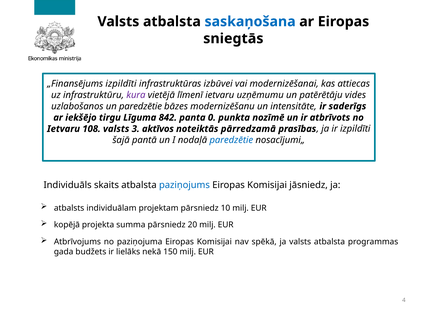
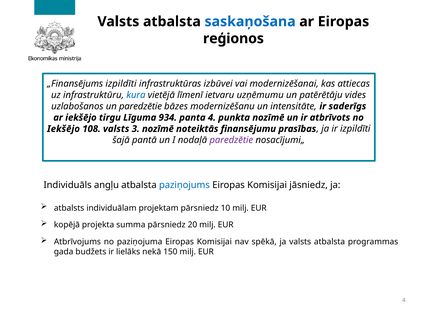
sniegtās: sniegtās -> reģionos
kura colour: purple -> blue
842: 842 -> 934
panta 0: 0 -> 4
Ietvaru at (64, 129): Ietvaru -> Iekšējo
3 aktīvos: aktīvos -> nozīmē
pārredzamā: pārredzamā -> finansējumu
paredzētie at (231, 140) colour: blue -> purple
skaits: skaits -> angļu
